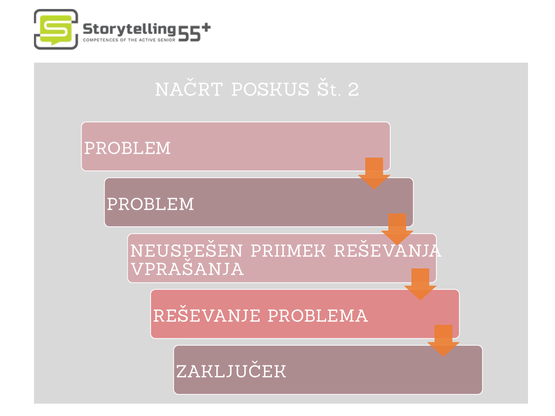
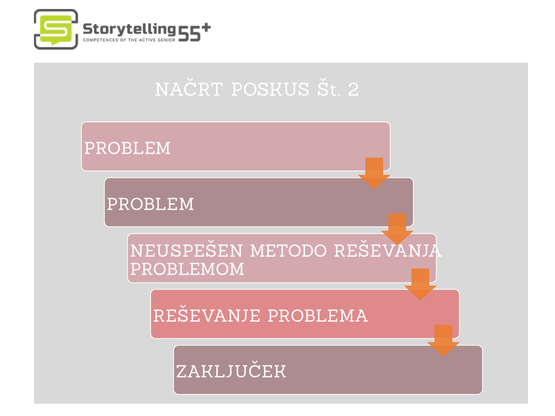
PRIIMEK: PRIIMEK -> METODO
VPRAŠANJA: VPRAŠANJA -> PROBLEMOM
